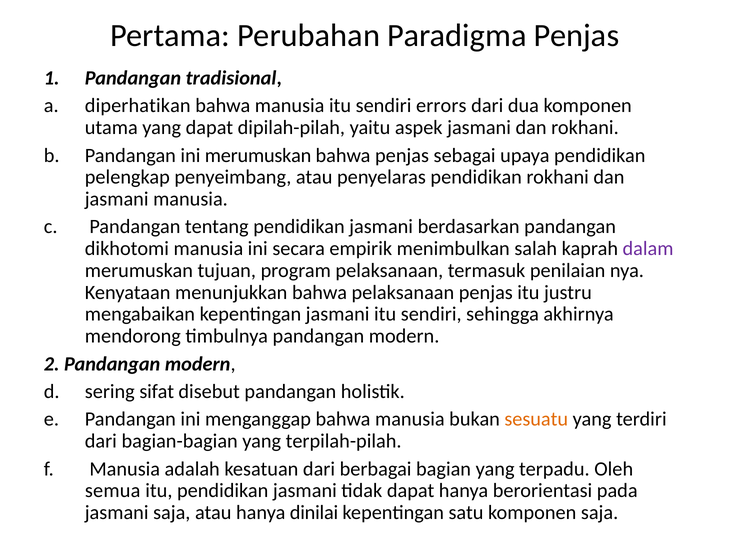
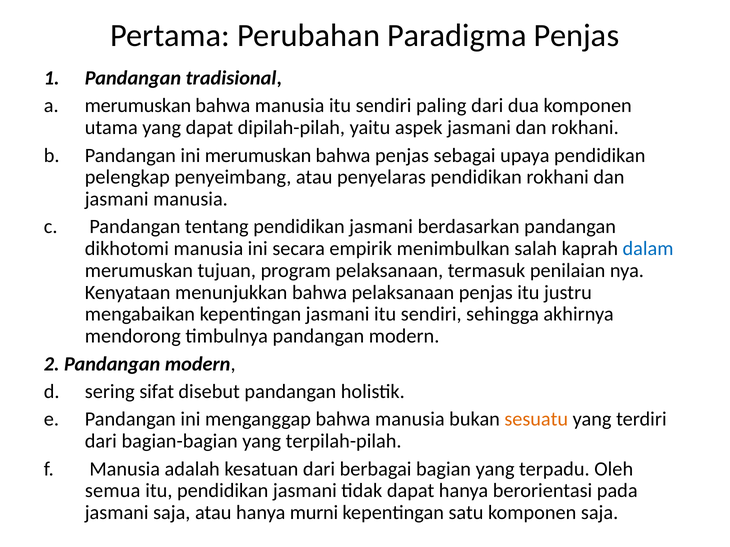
diperhatikan at (138, 106): diperhatikan -> merumuskan
errors: errors -> paling
dalam colour: purple -> blue
dinilai: dinilai -> murni
